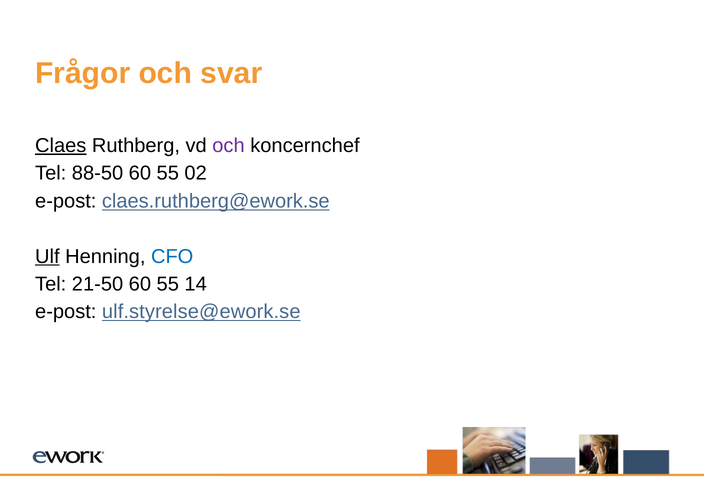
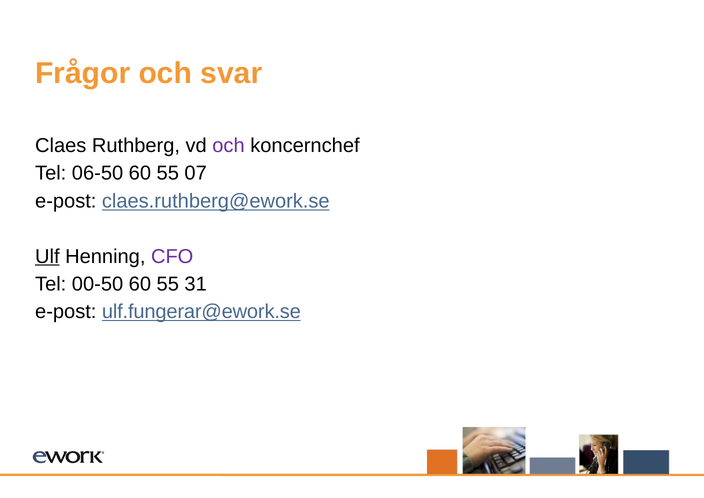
Claes underline: present -> none
88-50: 88-50 -> 06-50
02: 02 -> 07
CFO colour: blue -> purple
21-50: 21-50 -> 00-50
14: 14 -> 31
ulf.styrelse@ework.se: ulf.styrelse@ework.se -> ulf.fungerar@ework.se
